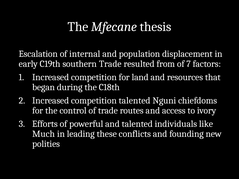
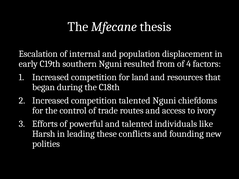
southern Trade: Trade -> Nguni
7: 7 -> 4
Much: Much -> Harsh
